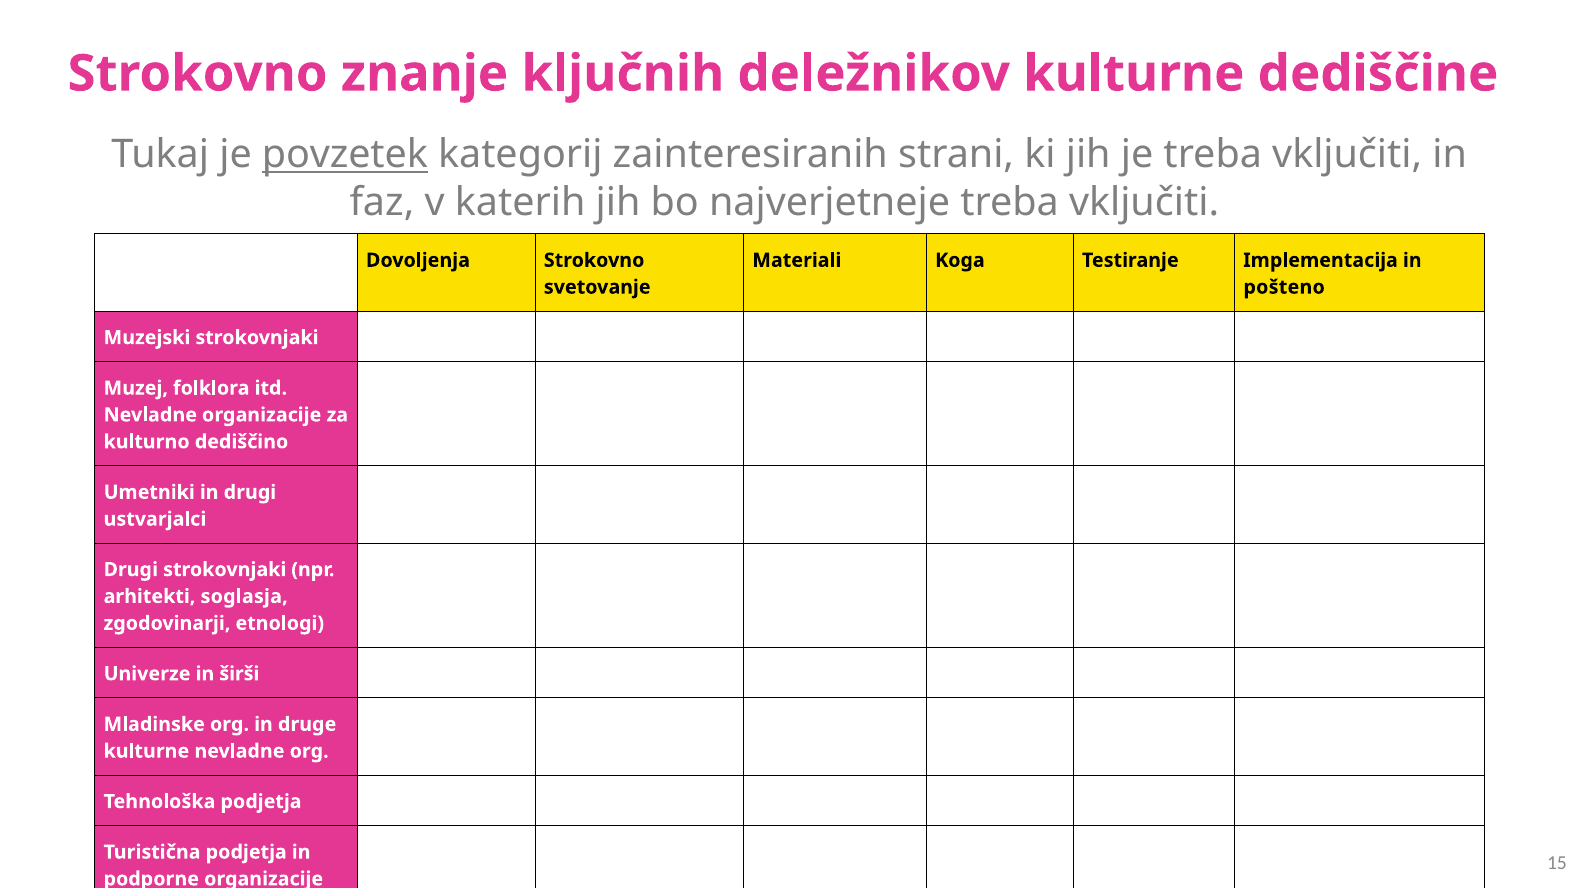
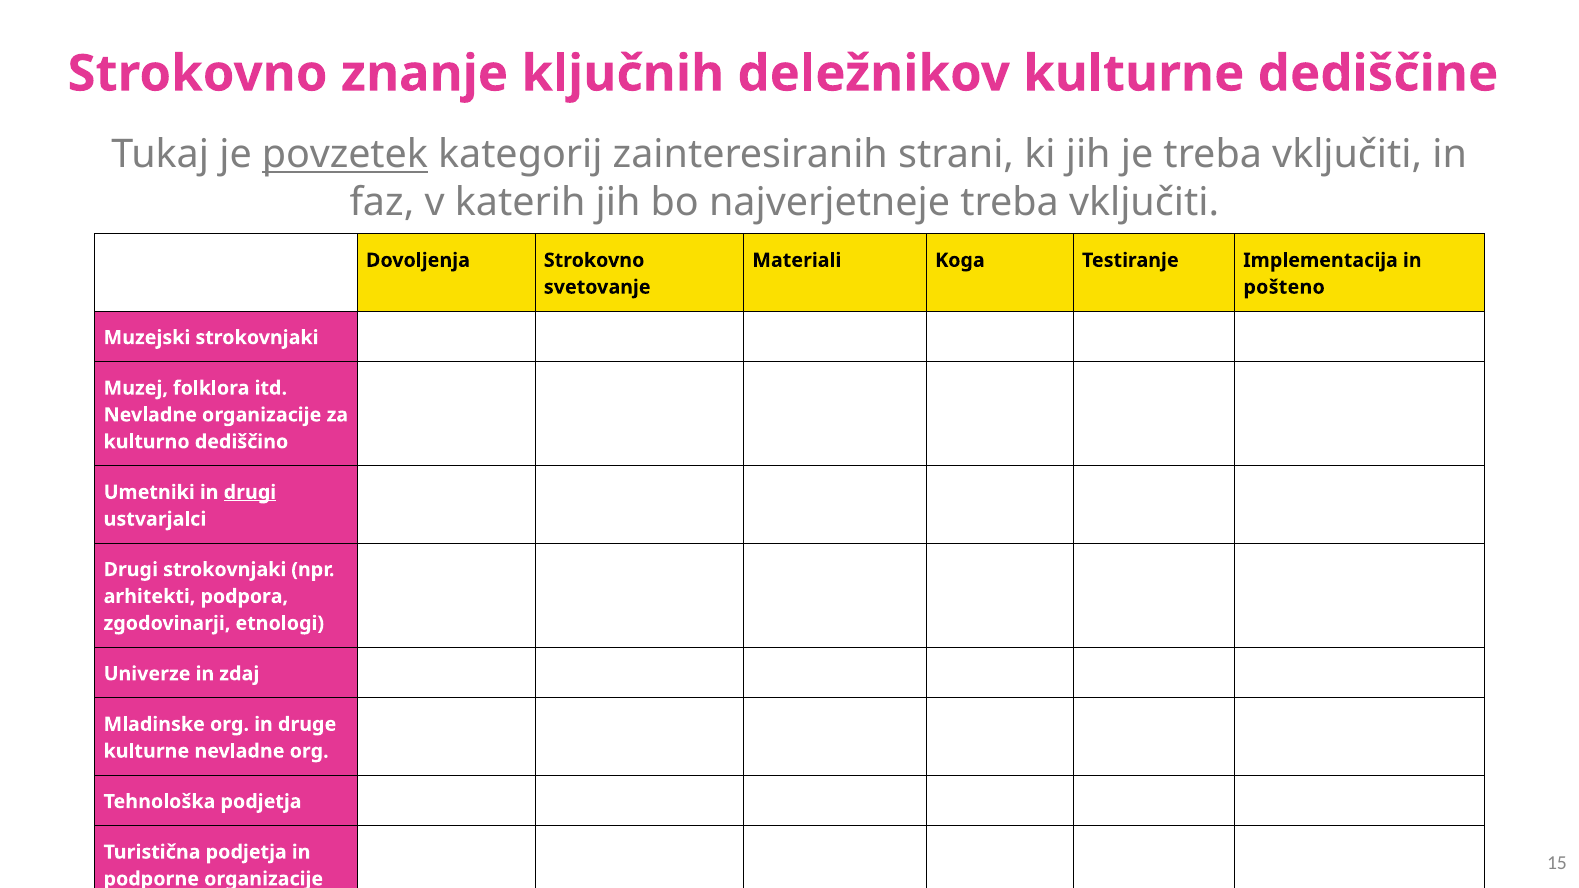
drugi at (250, 492) underline: none -> present
soglasja: soglasja -> podpora
širši: širši -> zdaj
